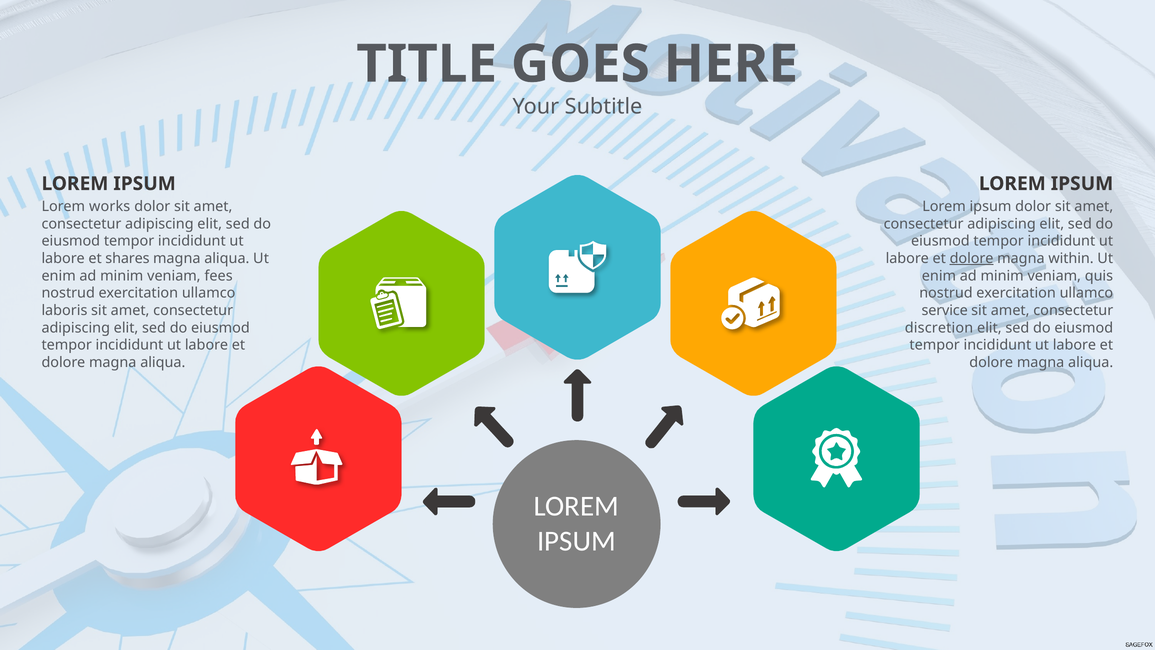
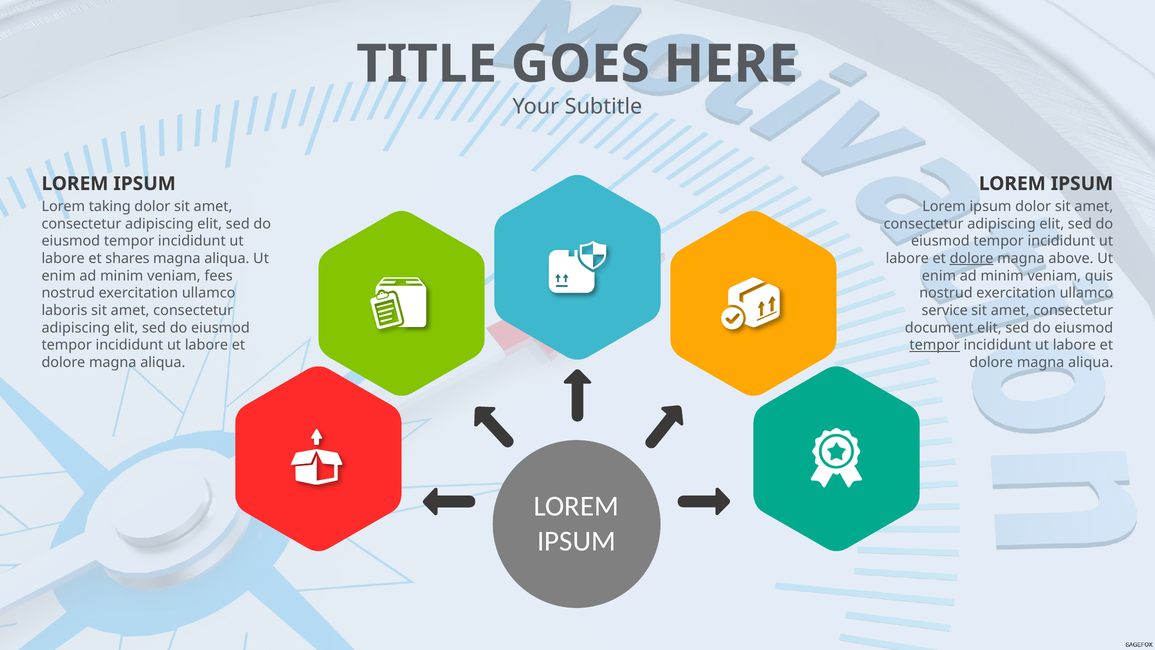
works: works -> taking
within: within -> above
discretion: discretion -> document
tempor at (935, 345) underline: none -> present
